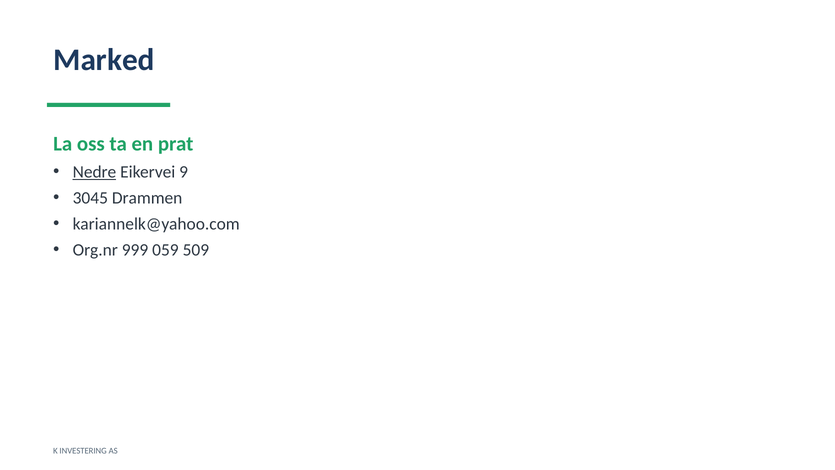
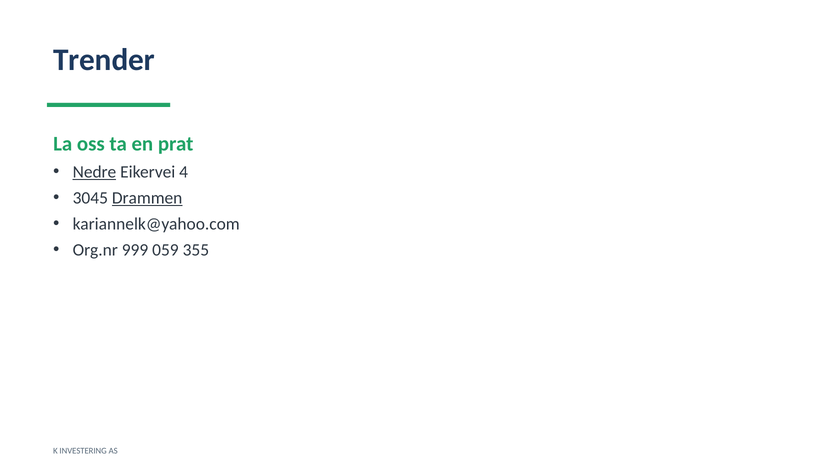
Marked: Marked -> Trender
9: 9 -> 4
Drammen underline: none -> present
509: 509 -> 355
